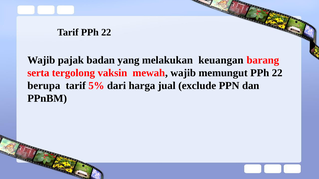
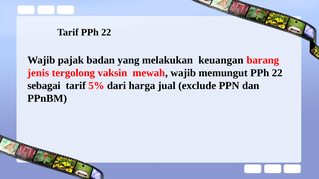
serta: serta -> jenis
berupa: berupa -> sebagai
